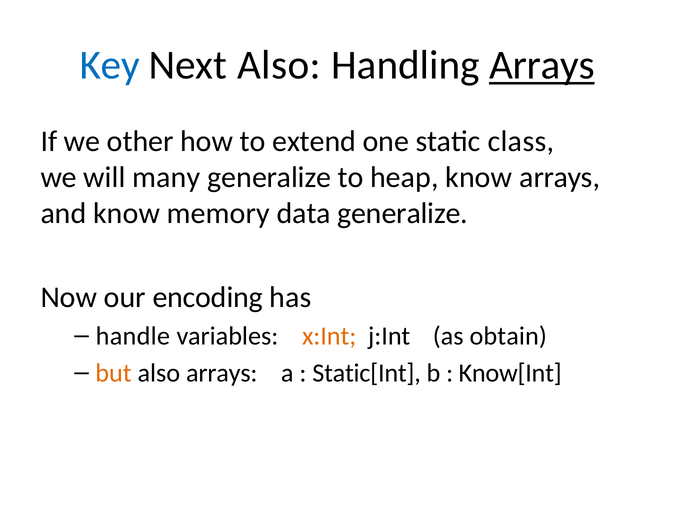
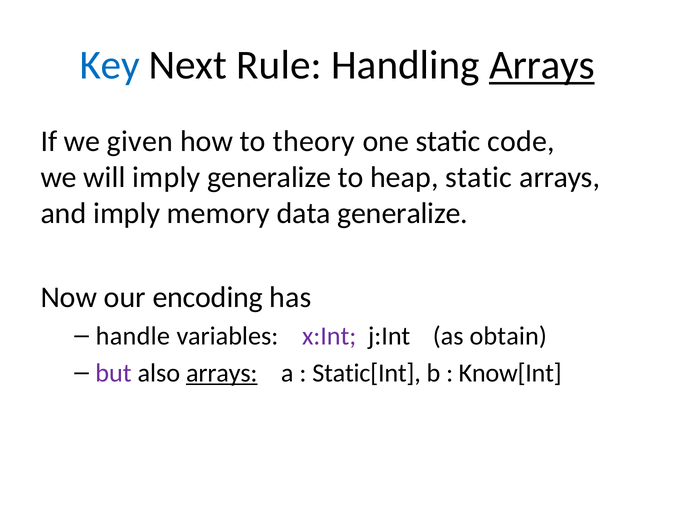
Next Also: Also -> Rule
other: other -> given
extend: extend -> theory
class: class -> code
will many: many -> imply
heap know: know -> static
and know: know -> imply
x:Int colour: orange -> purple
but colour: orange -> purple
arrays at (222, 373) underline: none -> present
